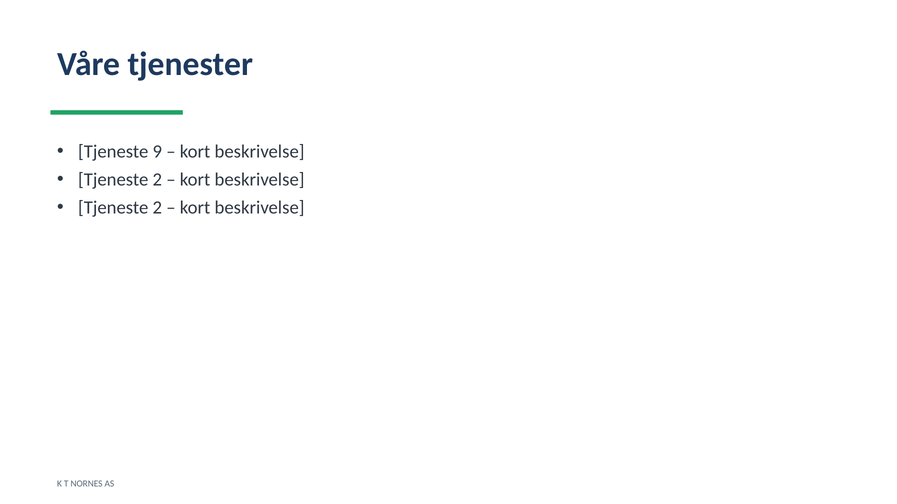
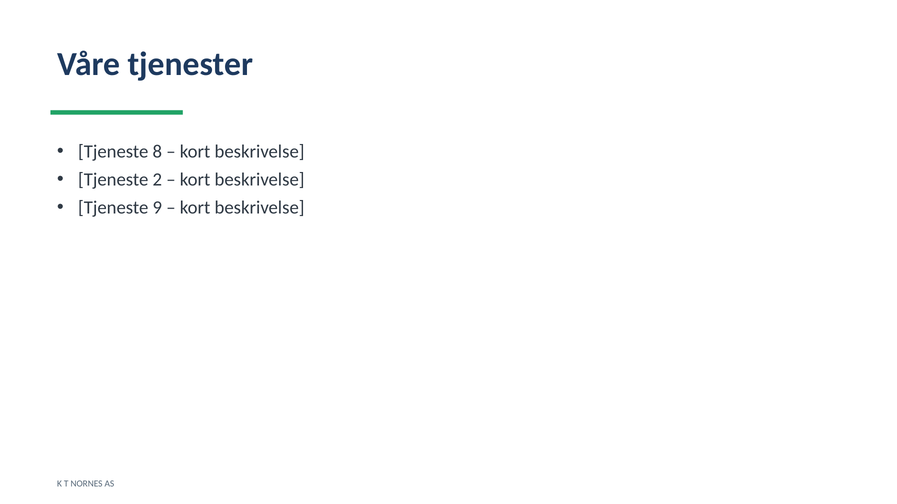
9: 9 -> 8
2 at (157, 208): 2 -> 9
